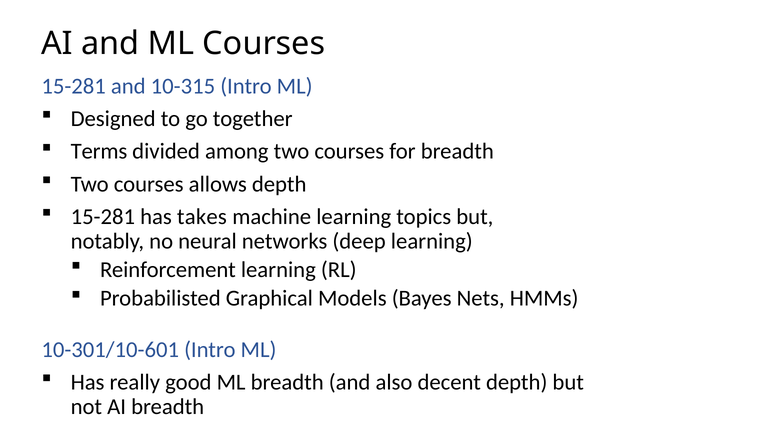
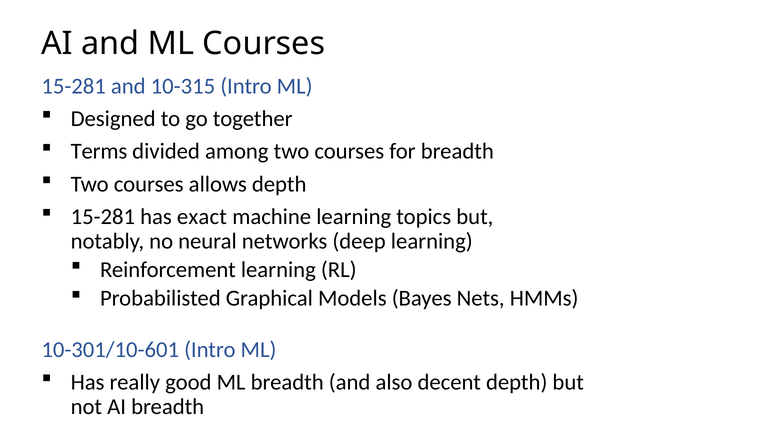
takes: takes -> exact
